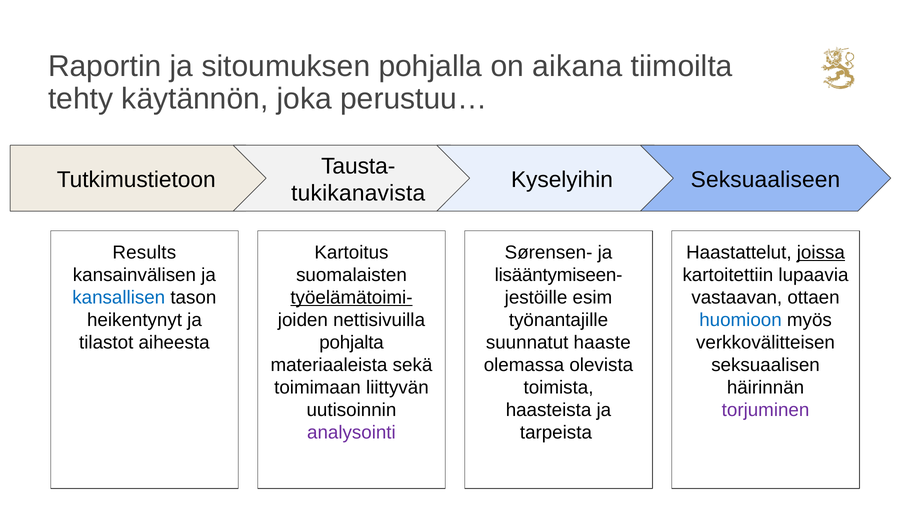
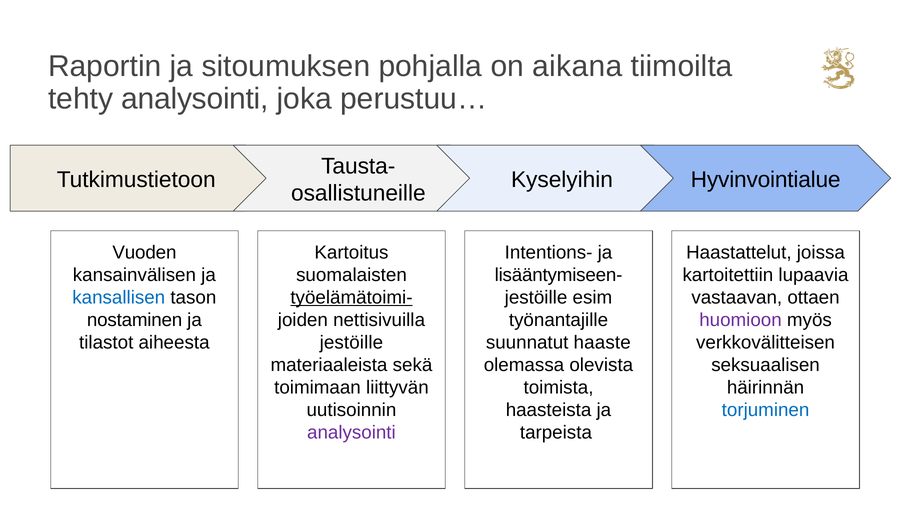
tehty käytännön: käytännön -> analysointi
Seksuaaliseen: Seksuaaliseen -> Hyvinvointialue
tukikanavista: tukikanavista -> osallistuneille
Results: Results -> Vuoden
Sørensen-: Sørensen- -> Intentions-
joissa underline: present -> none
heikentynyt: heikentynyt -> nostaminen
huomioon colour: blue -> purple
pohjalta at (352, 342): pohjalta -> jestöille
torjuminen colour: purple -> blue
